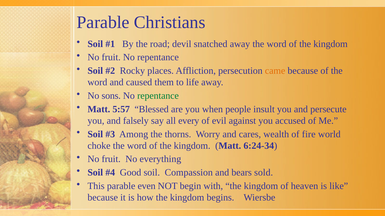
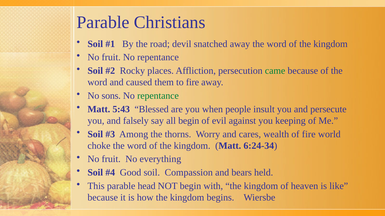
came colour: orange -> green
to life: life -> fire
5:57: 5:57 -> 5:43
all every: every -> begin
accused: accused -> keeping
sold: sold -> held
even: even -> head
